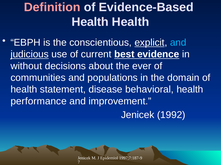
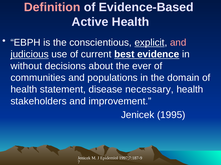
Health at (90, 22): Health -> Active
and at (178, 43) colour: light blue -> pink
behavioral: behavioral -> necessary
performance: performance -> stakeholders
1992: 1992 -> 1995
